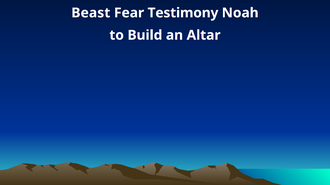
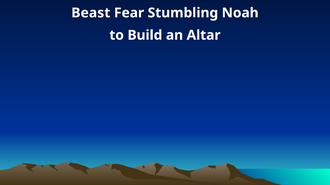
Testimony: Testimony -> Stumbling
